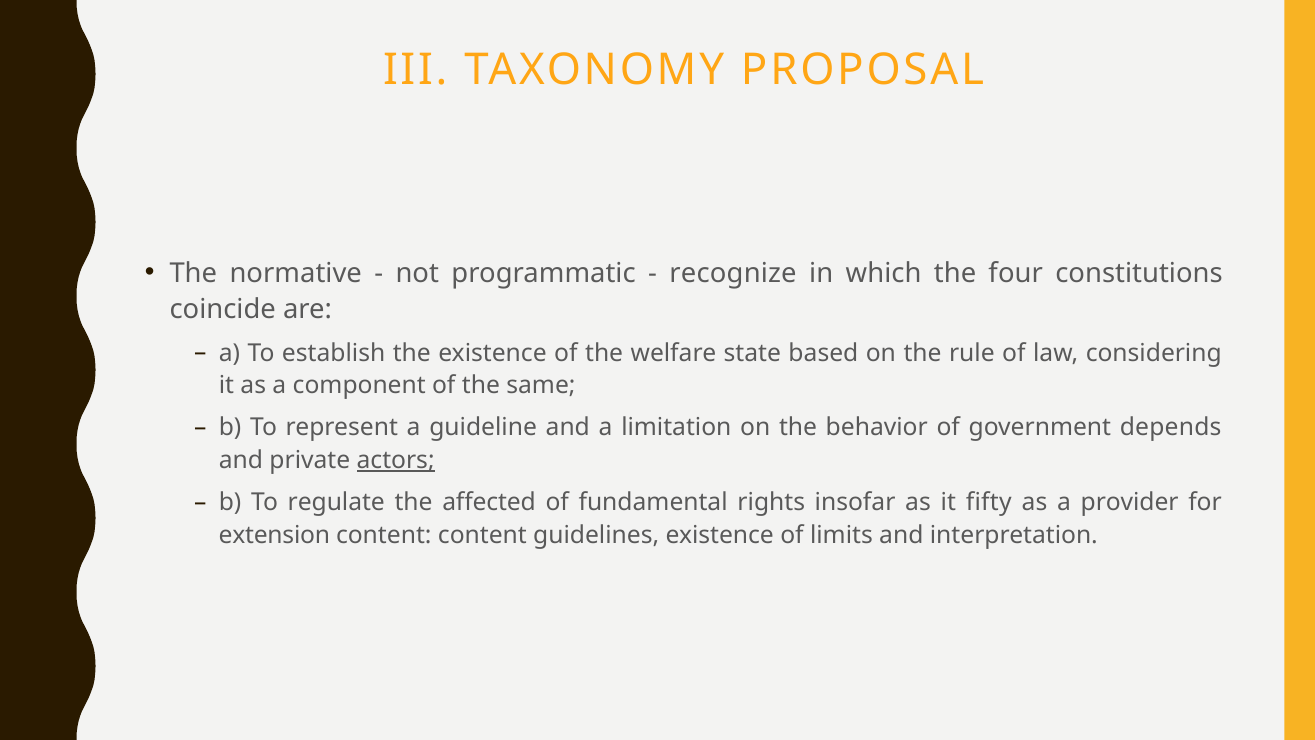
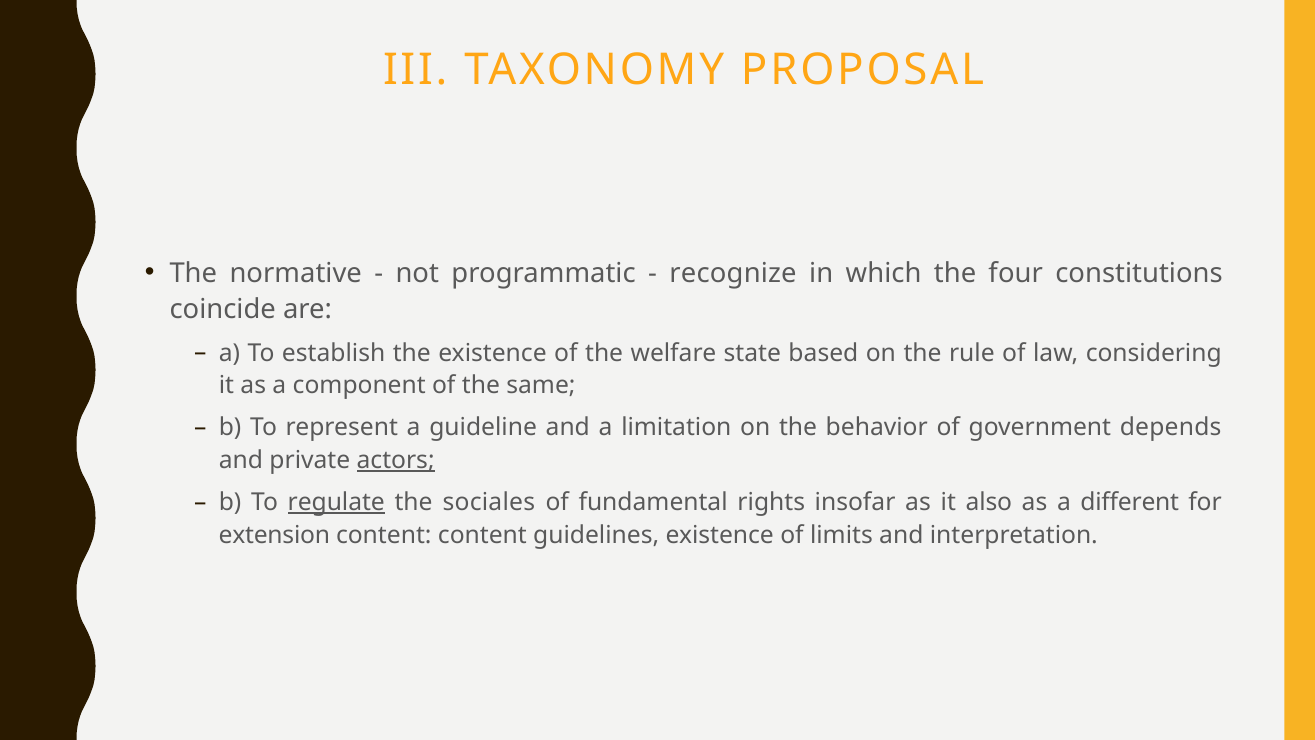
regulate underline: none -> present
affected: affected -> sociales
fifty: fifty -> also
provider: provider -> different
